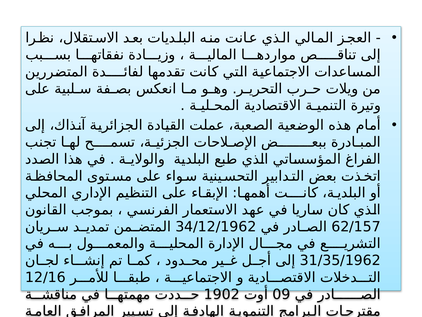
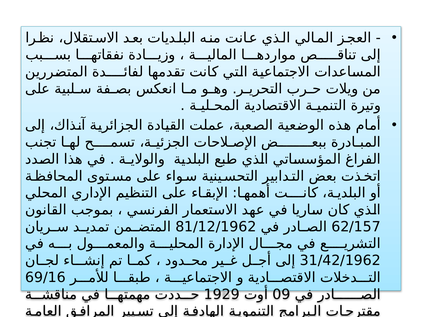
34/12/1962: 34/12/1962 -> 81/12/1962
31/35/1962: 31/35/1962 -> 31/42/1962
12/16: 12/16 -> 69/16
1902: 1902 -> 1929
